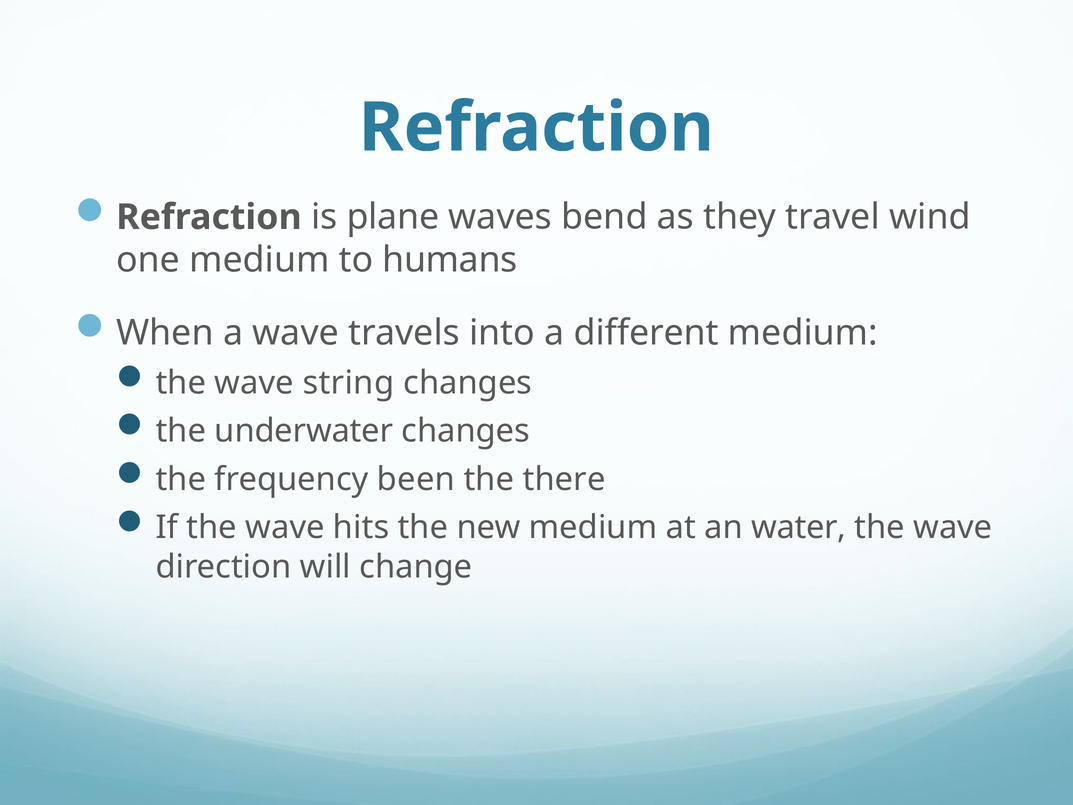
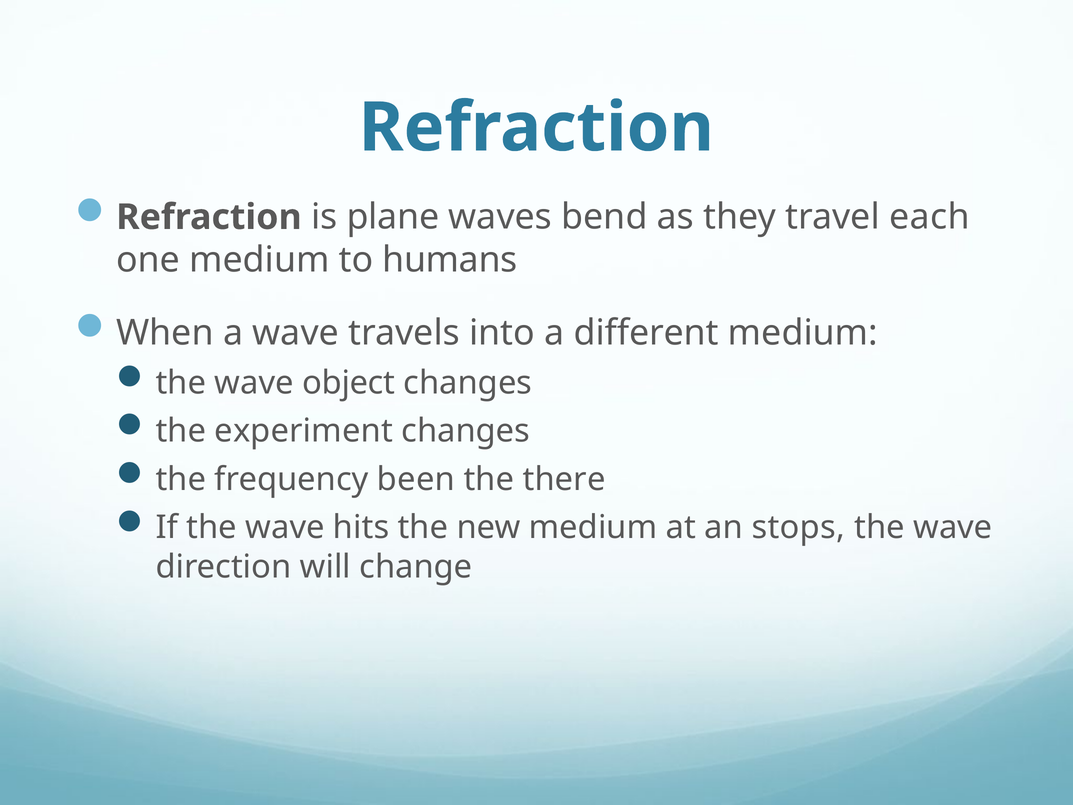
wind: wind -> each
string: string -> object
underwater: underwater -> experiment
water: water -> stops
